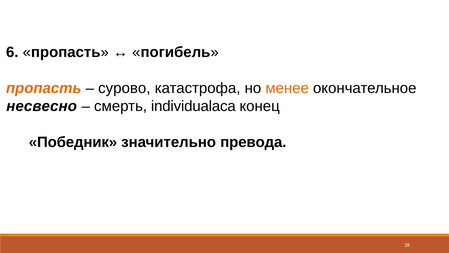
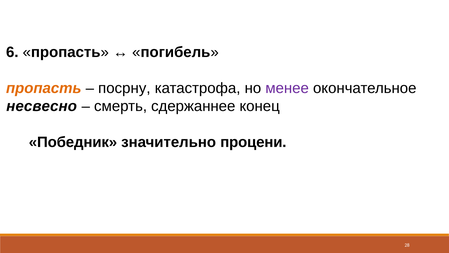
сурово: сурово -> посрну
менее colour: orange -> purple
individualaca: individualaca -> сдержаннее
превода: превода -> процени
